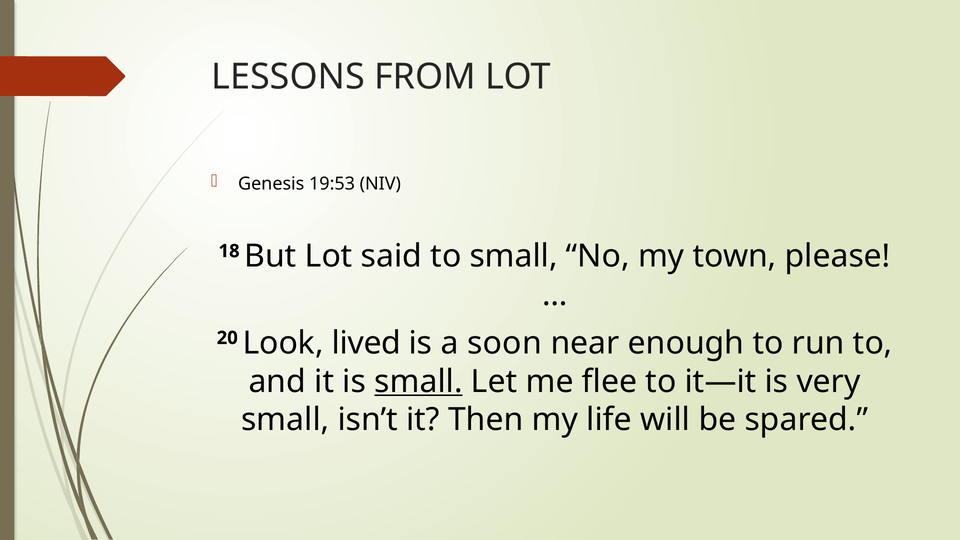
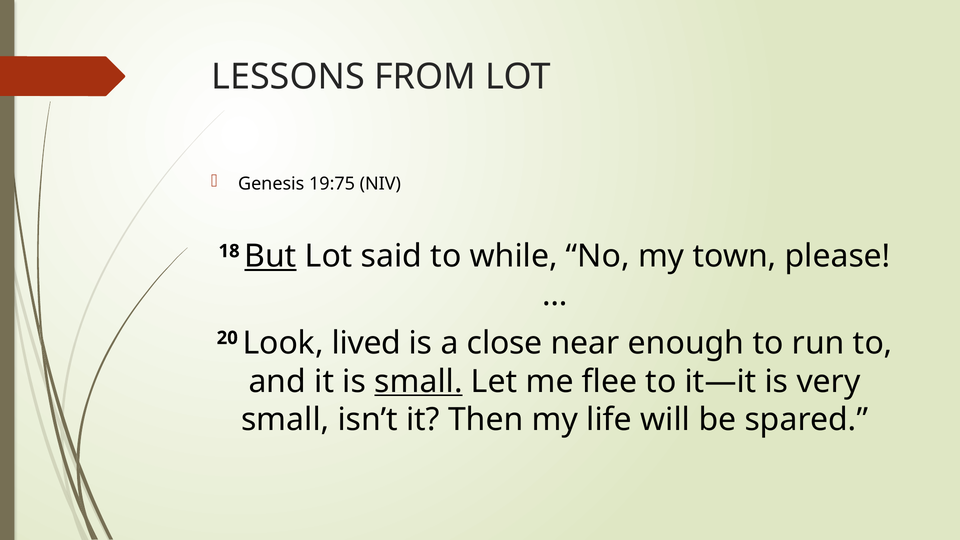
19:53: 19:53 -> 19:75
But underline: none -> present
to small: small -> while
soon: soon -> close
